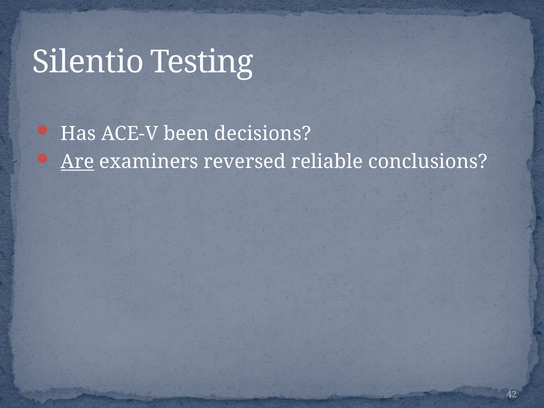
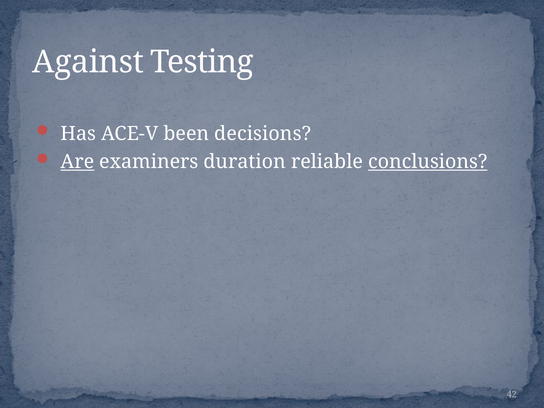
Silentio: Silentio -> Against
reversed: reversed -> duration
conclusions underline: none -> present
